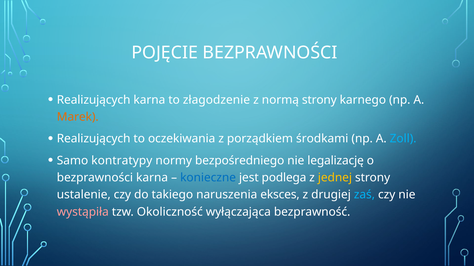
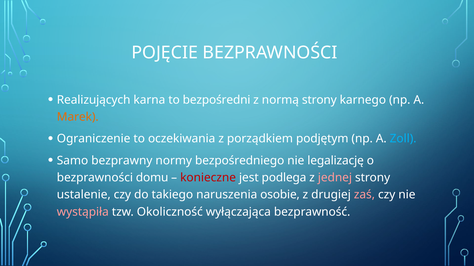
złagodzenie: złagodzenie -> bezpośredni
Realizujących at (94, 139): Realizujących -> Ograniczenie
środkami: środkami -> podjętym
kontratypy: kontratypy -> bezprawny
bezprawności karna: karna -> domu
konieczne colour: blue -> red
jednej colour: yellow -> pink
eksces: eksces -> osobie
zaś colour: light blue -> pink
